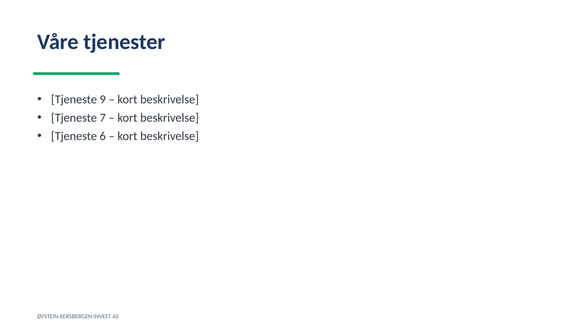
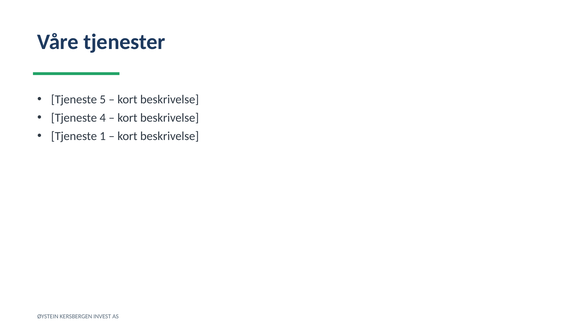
9: 9 -> 5
7: 7 -> 4
6: 6 -> 1
